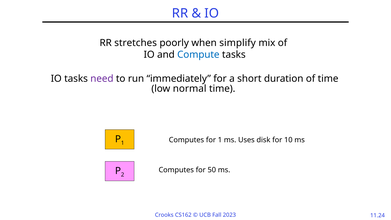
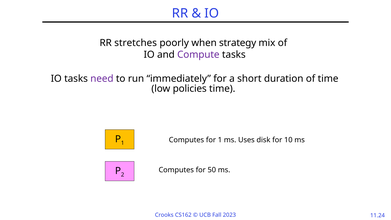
simplify: simplify -> strategy
Compute colour: blue -> purple
normal: normal -> policies
